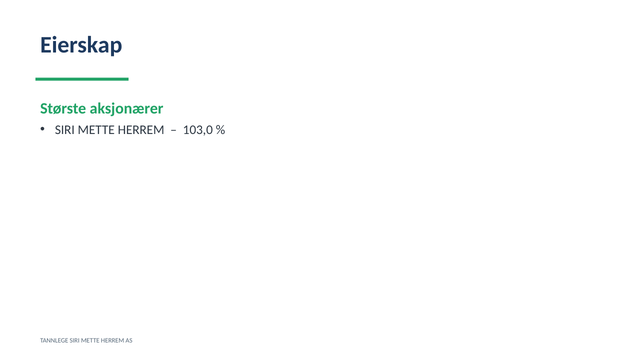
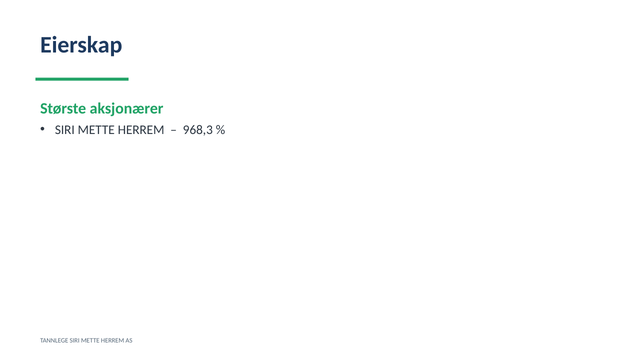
103,0: 103,0 -> 968,3
